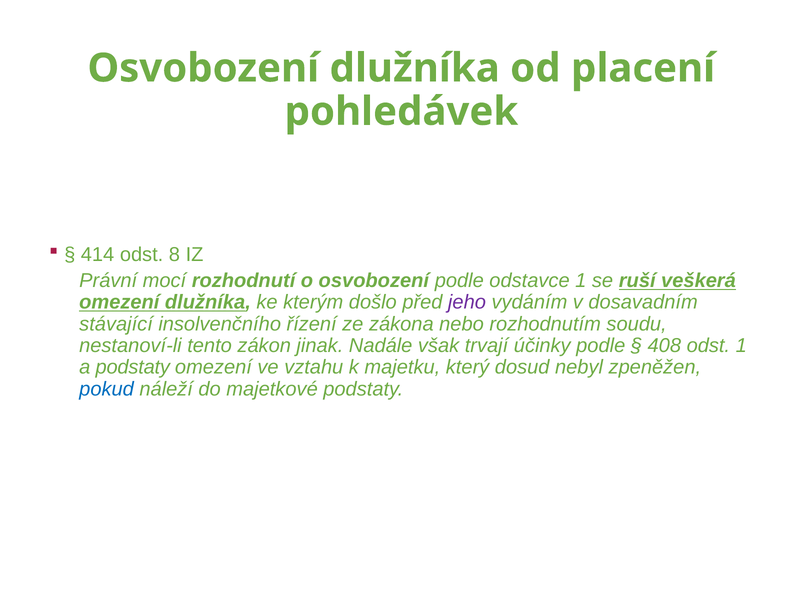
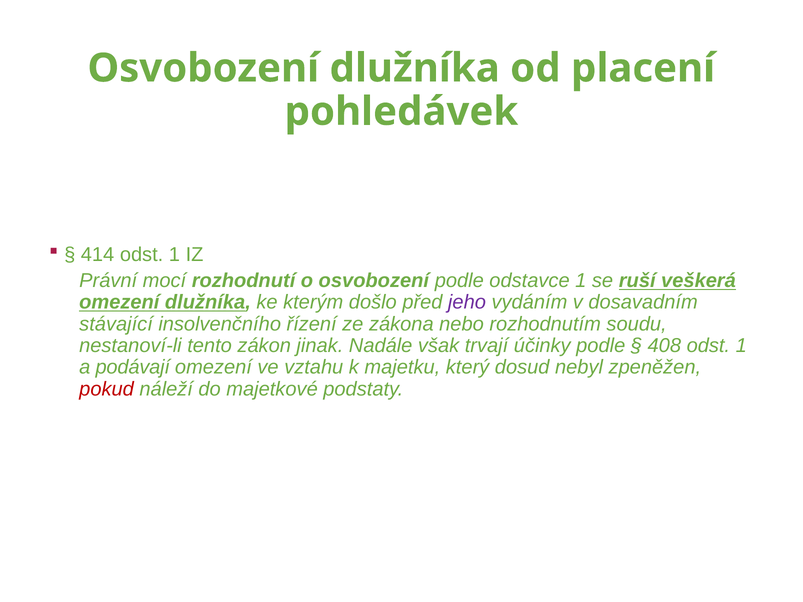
414 odst 8: 8 -> 1
a podstaty: podstaty -> podávají
pokud colour: blue -> red
